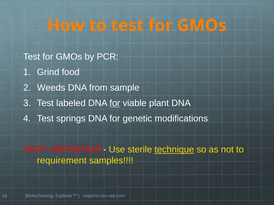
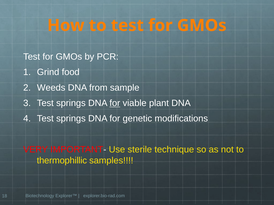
labeled at (71, 103): labeled -> springs
technique underline: present -> none
requirement: requirement -> thermophillic
